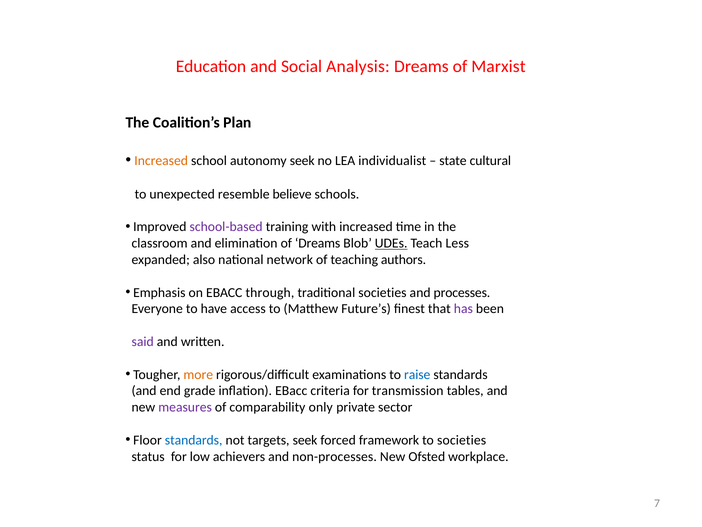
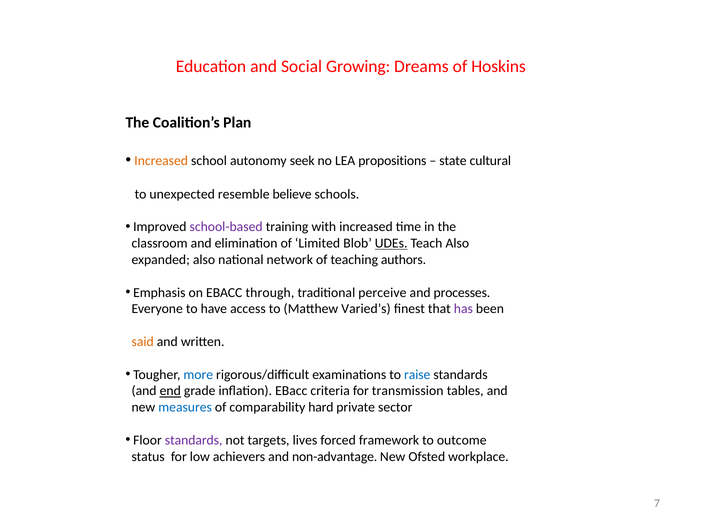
Analysis: Analysis -> Growing
Marxist: Marxist -> Hoskins
individualist: individualist -> propositions
of Dreams: Dreams -> Limited
Teach Less: Less -> Also
traditional societies: societies -> perceive
Future’s: Future’s -> Varied’s
said colour: purple -> orange
more colour: orange -> blue
end underline: none -> present
measures colour: purple -> blue
only: only -> hard
standards at (194, 440) colour: blue -> purple
targets seek: seek -> lives
to societies: societies -> outcome
non-processes: non-processes -> non-advantage
